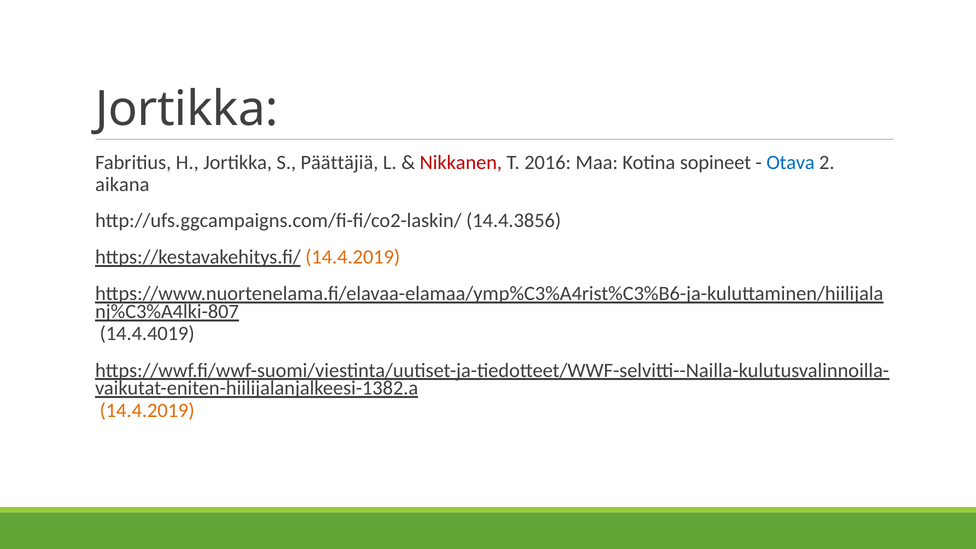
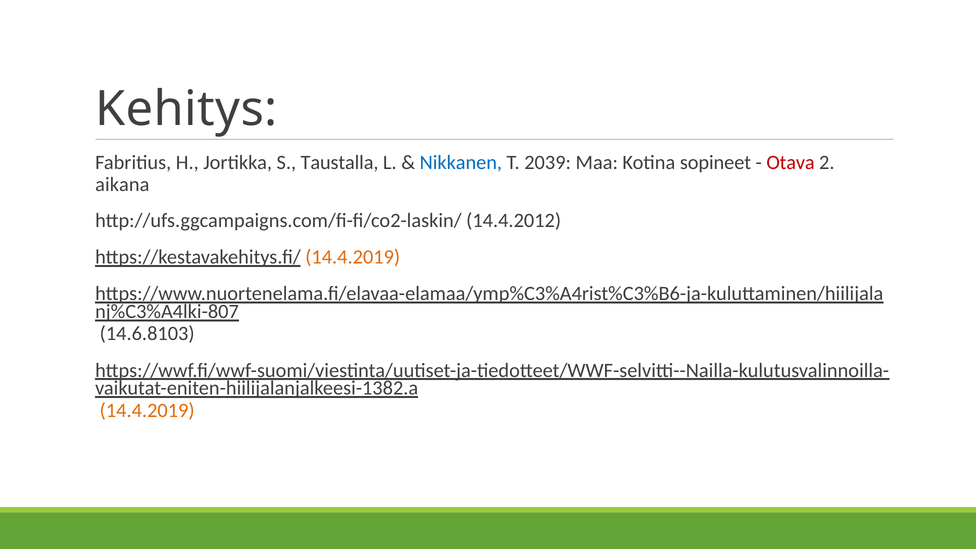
Jortikka at (187, 109): Jortikka -> Kehitys
Päättäjiä: Päättäjiä -> Taustalla
Nikkanen colour: red -> blue
2016: 2016 -> 2039
Otava colour: blue -> red
14.4.3856: 14.4.3856 -> 14.4.2012
14.4.4019: 14.4.4019 -> 14.6.8103
